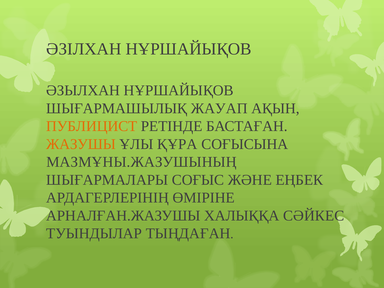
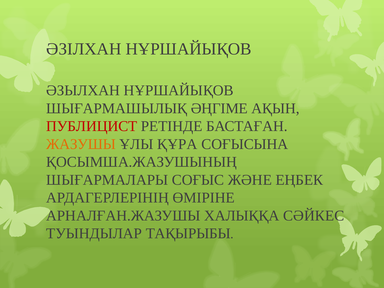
ЖАУАП: ЖАУАП -> ӘҢГІМЕ
ПУБЛИЦИСТ colour: orange -> red
МАЗМҰНЫ.ЖАЗУШЫНЫҢ: МАЗМҰНЫ.ЖАЗУШЫНЫҢ -> ҚОСЫМША.ЖАЗУШЫНЫҢ
ТЫҢДАҒАН: ТЫҢДАҒАН -> ТАҚЫРЫБЫ
